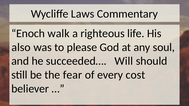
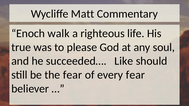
Laws: Laws -> Matt
also: also -> true
Will: Will -> Like
every cost: cost -> fear
